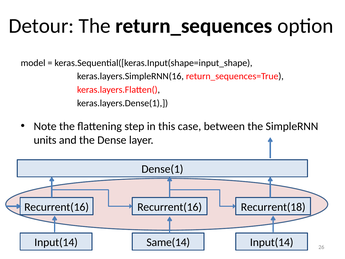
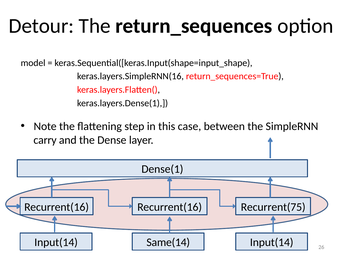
units: units -> carry
Recurrent(18: Recurrent(18 -> Recurrent(75
